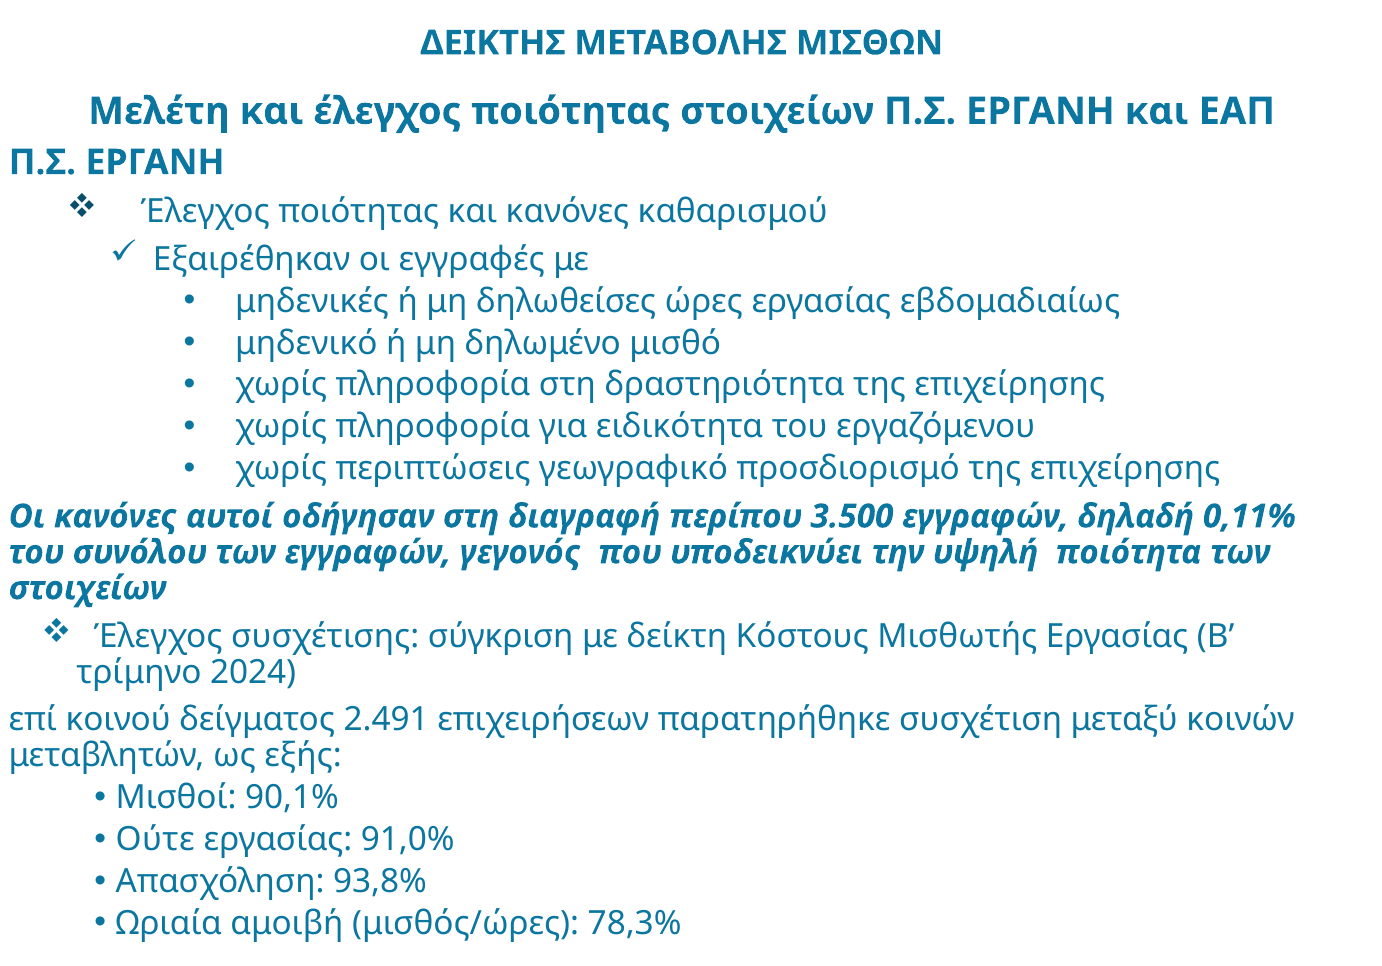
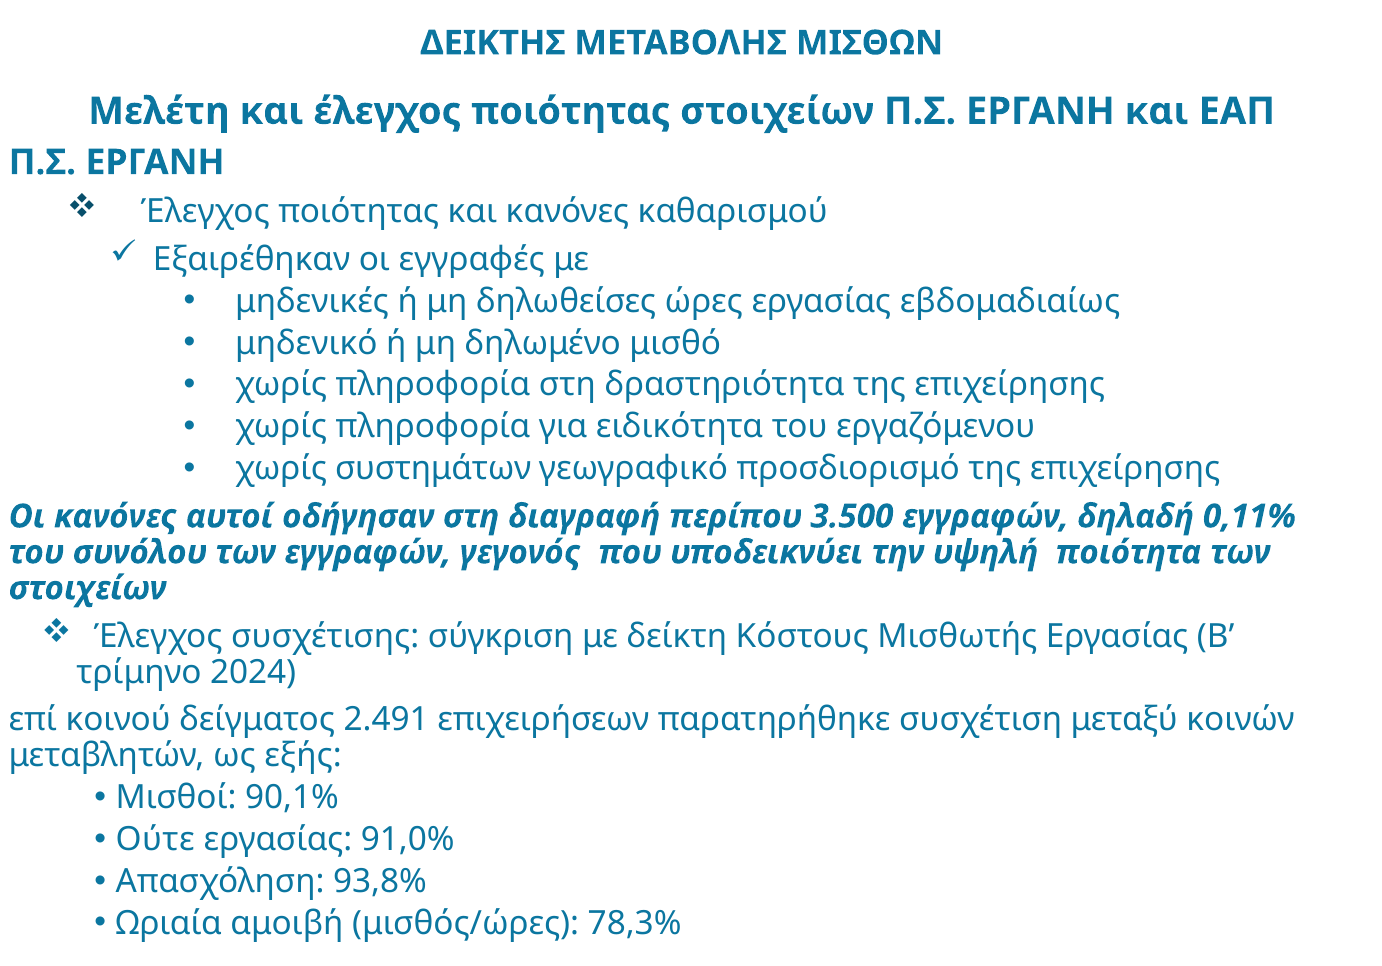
περιπτώσεις: περιπτώσεις -> συστημάτων
